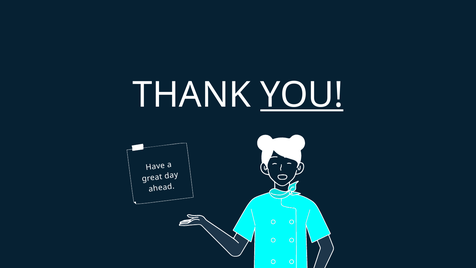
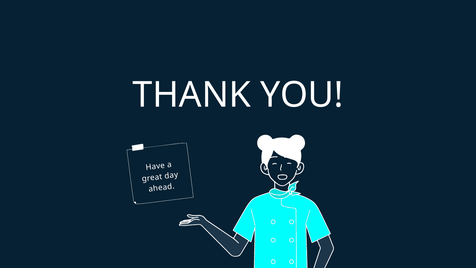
YOU underline: present -> none
